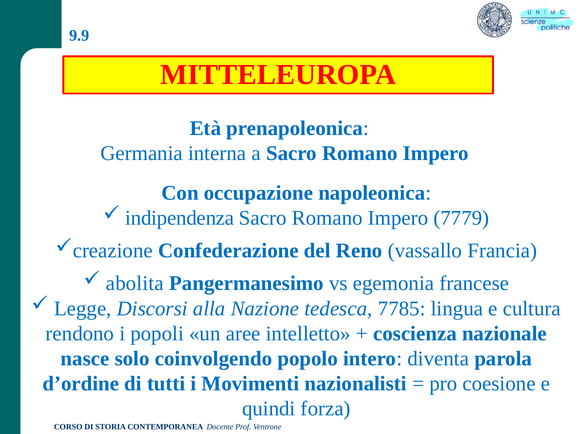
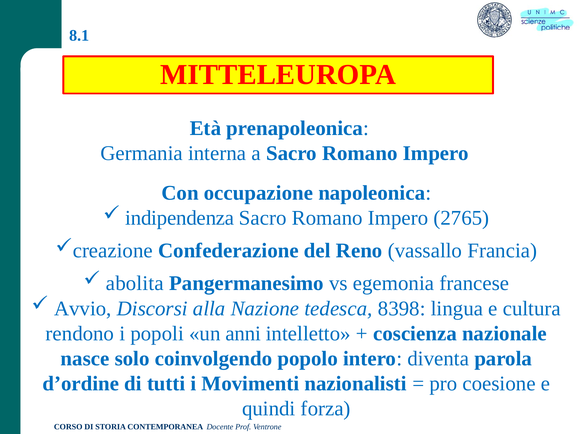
9.9: 9.9 -> 8.1
7779: 7779 -> 2765
Legge: Legge -> Avvio
7785: 7785 -> 8398
aree: aree -> anni
